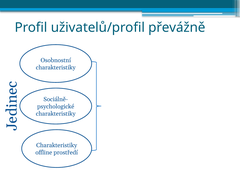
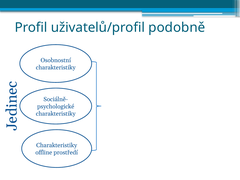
převážně: převážně -> podobně
